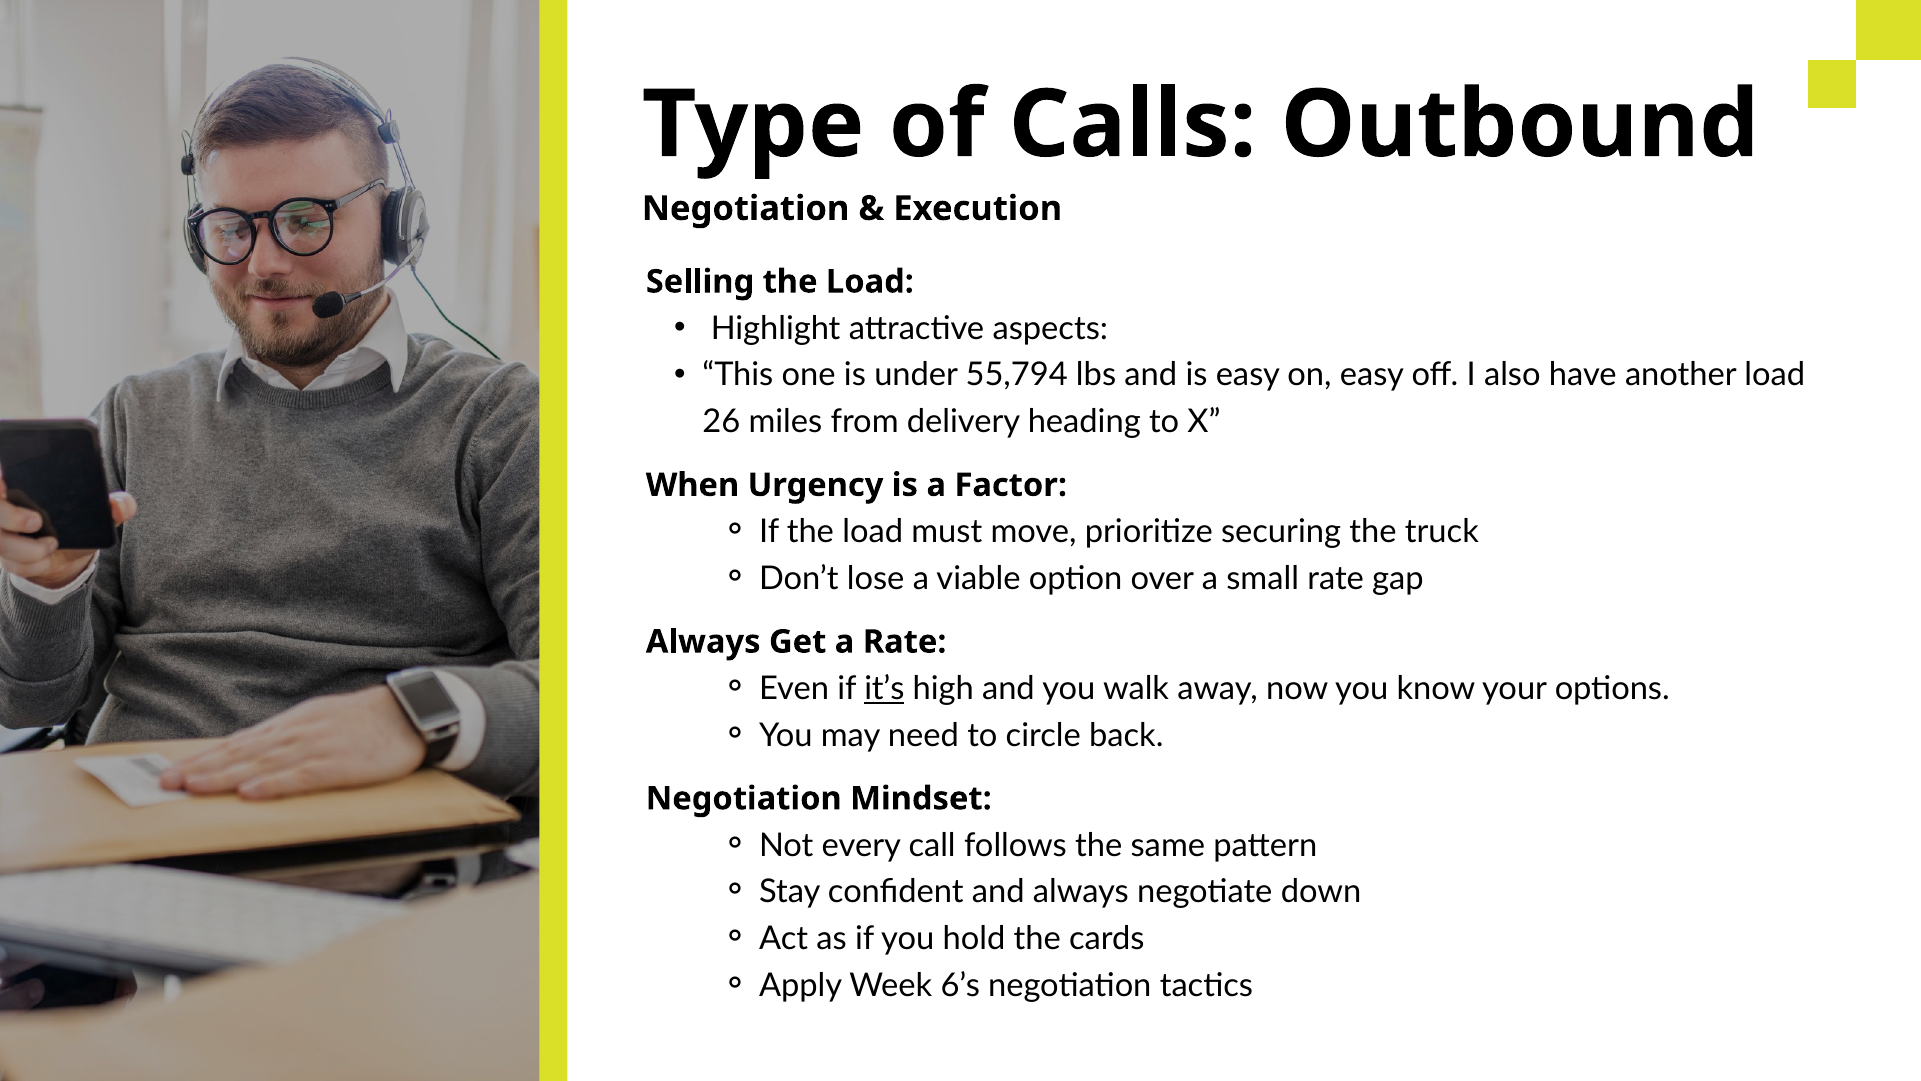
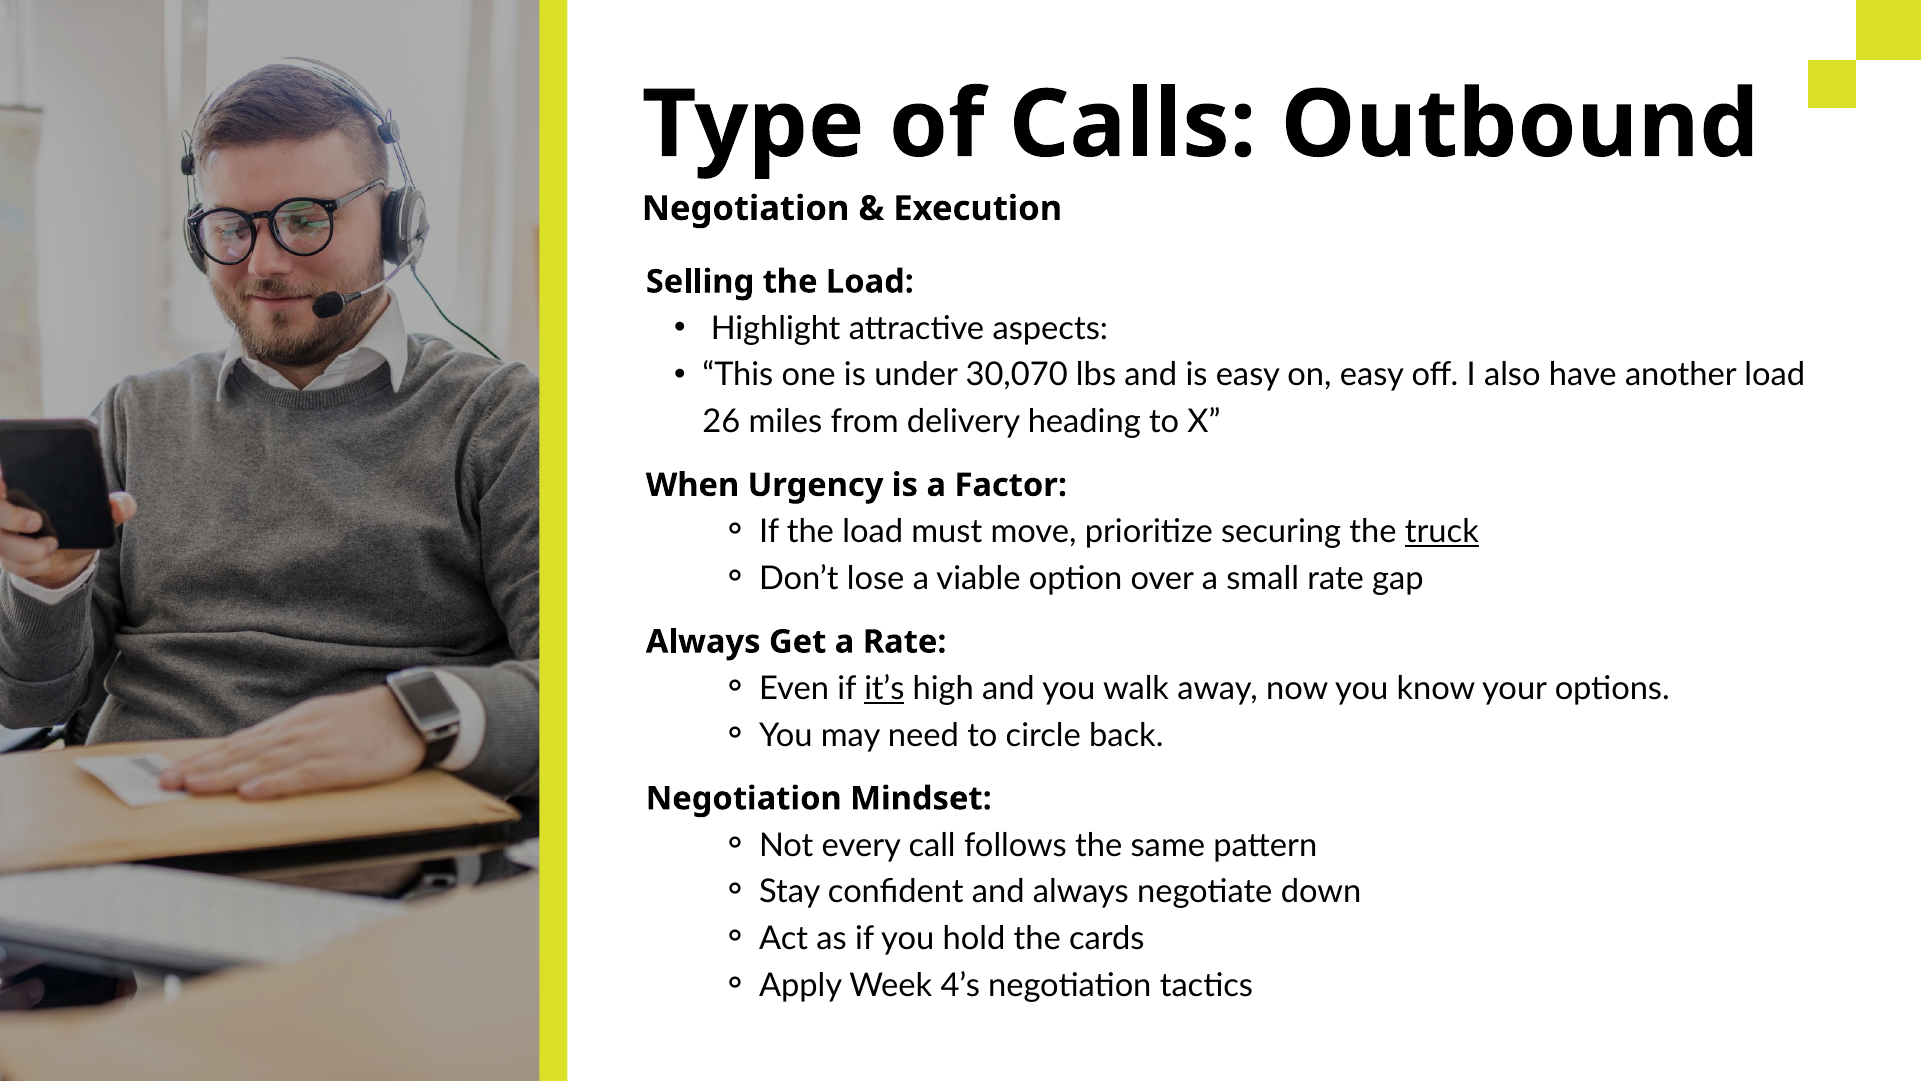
55,794: 55,794 -> 30,070
truck underline: none -> present
6’s: 6’s -> 4’s
